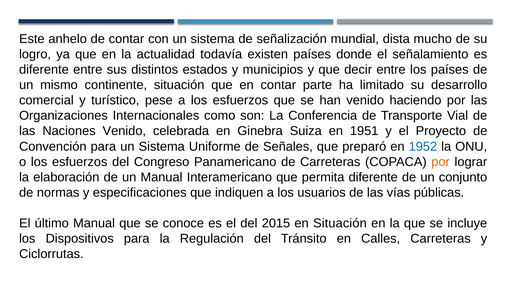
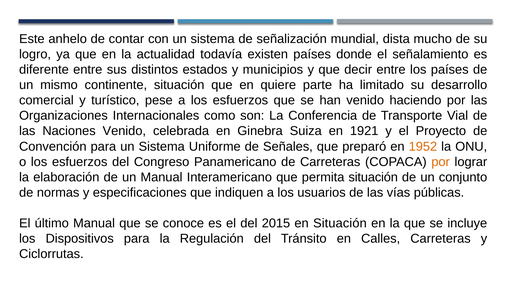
en contar: contar -> quiere
1951: 1951 -> 1921
1952 colour: blue -> orange
permita diferente: diferente -> situación
